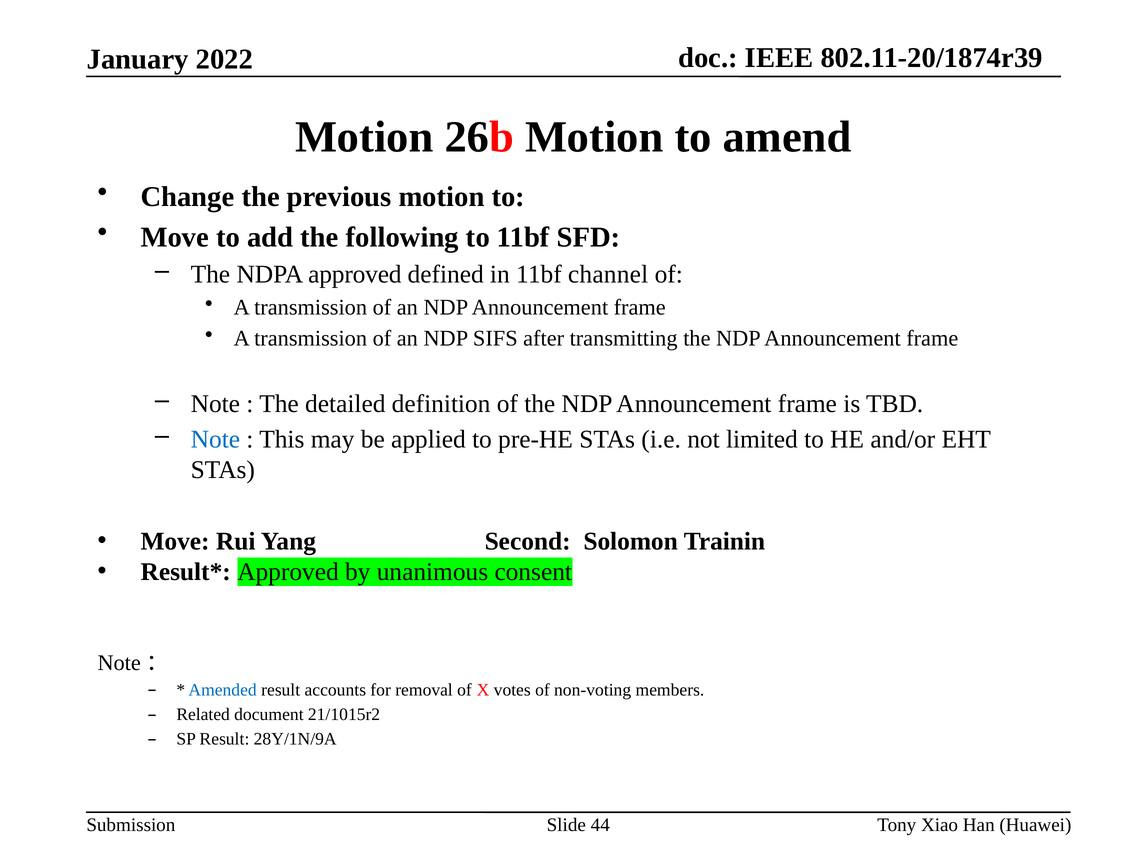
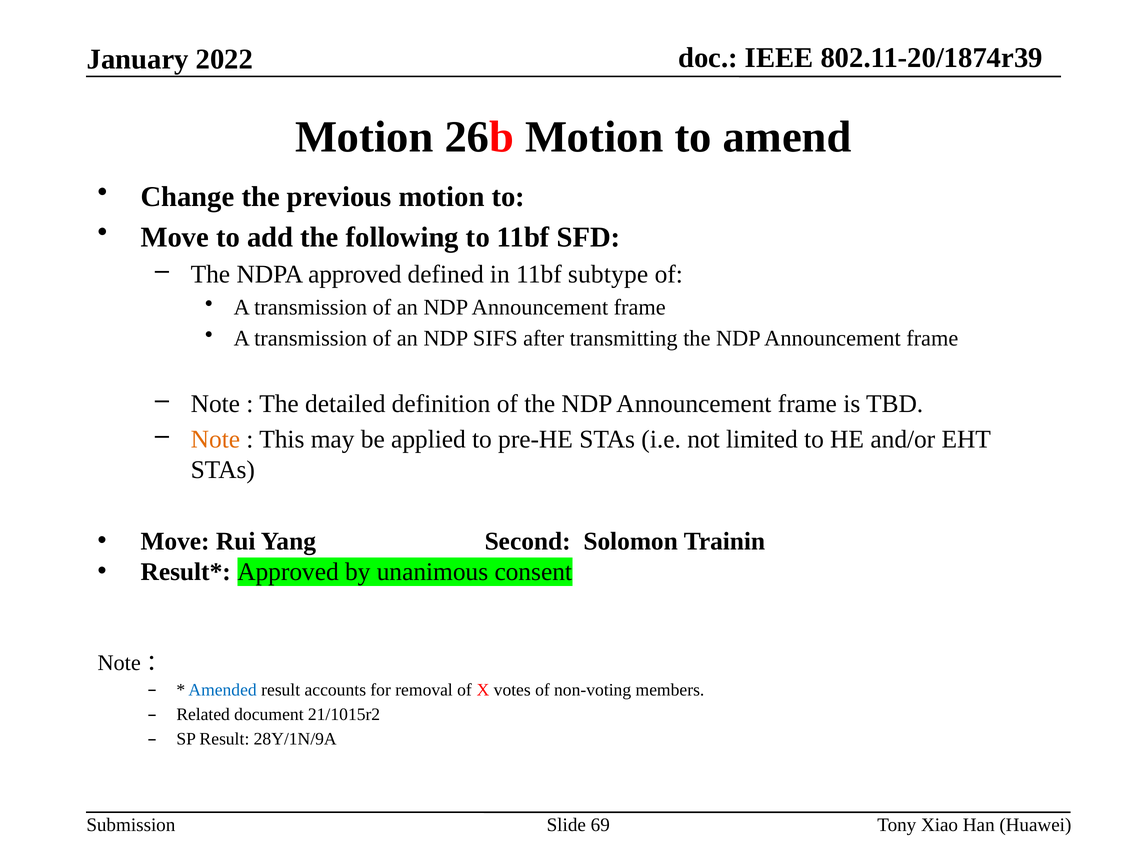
channel: channel -> subtype
Note at (215, 440) colour: blue -> orange
44: 44 -> 69
